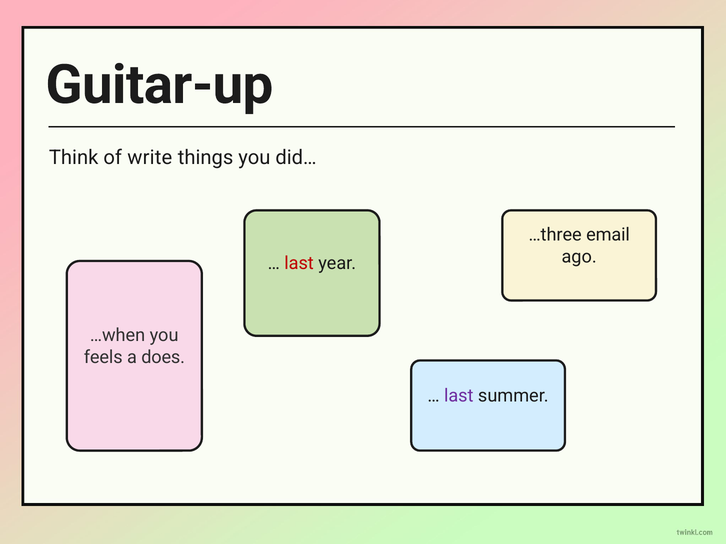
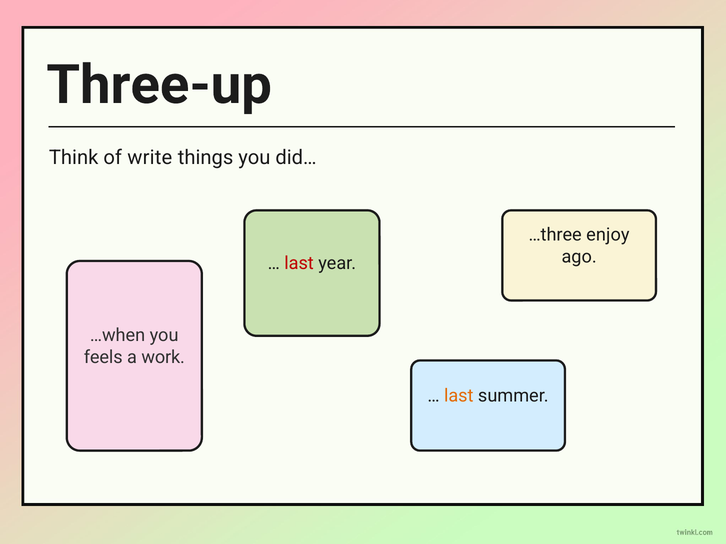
Guitar-up: Guitar-up -> Three-up
email: email -> enjoy
does: does -> work
last at (459, 396) colour: purple -> orange
